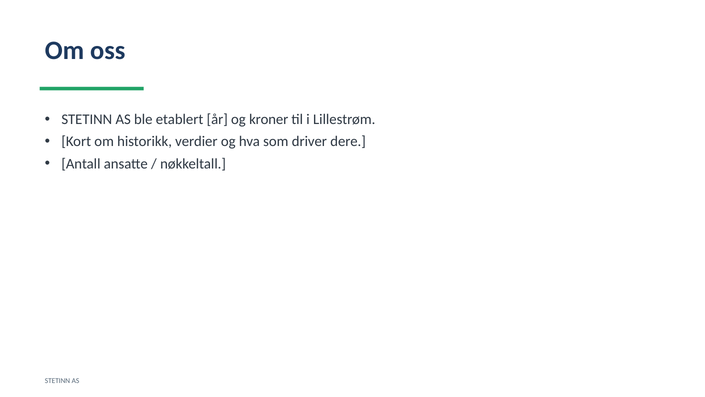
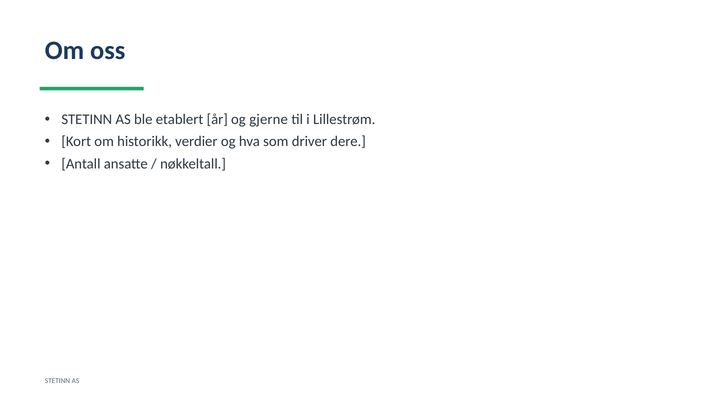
kroner: kroner -> gjerne
